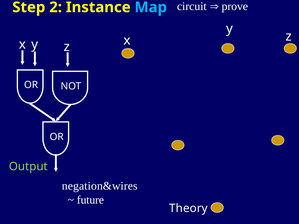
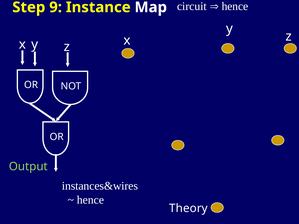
2: 2 -> 9
Map colour: light blue -> white
prove at (235, 6): prove -> hence
negation&wires: negation&wires -> instances&wires
future at (90, 200): future -> hence
